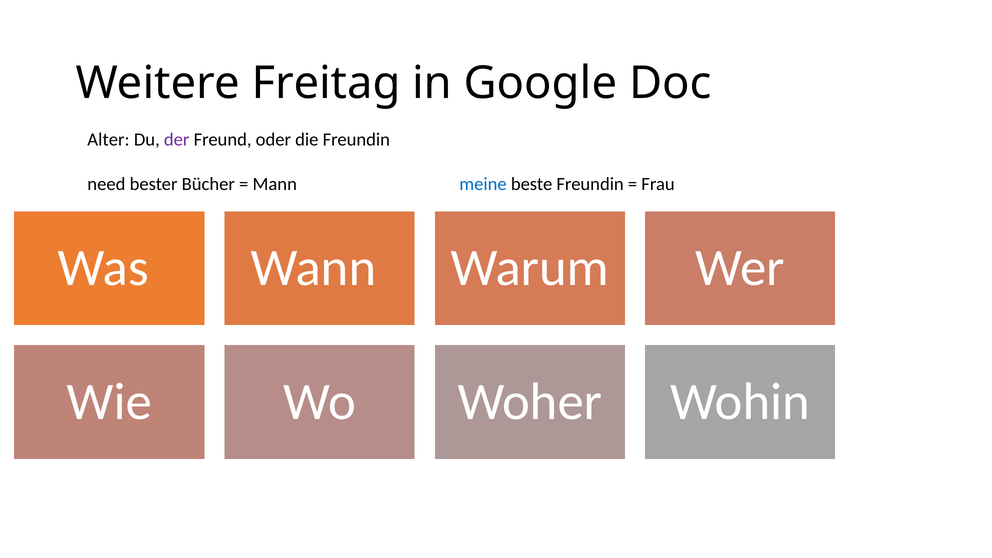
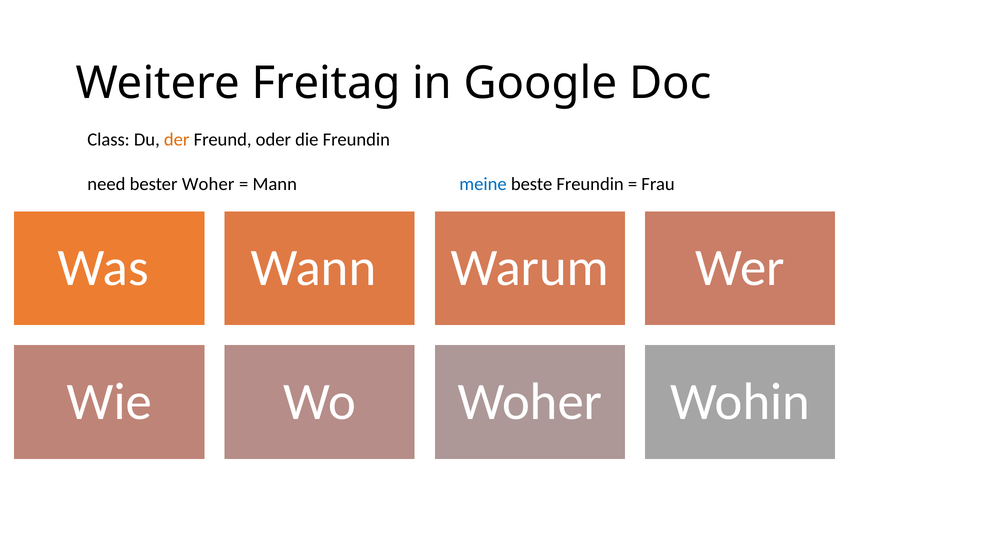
Alter: Alter -> Class
der colour: purple -> orange
bester Bücher: Bücher -> Woher
